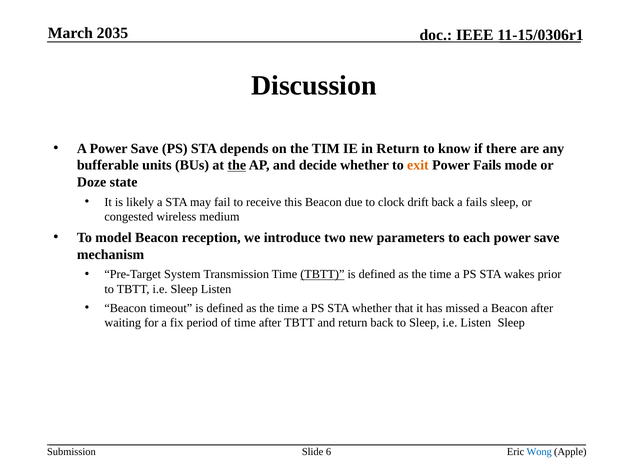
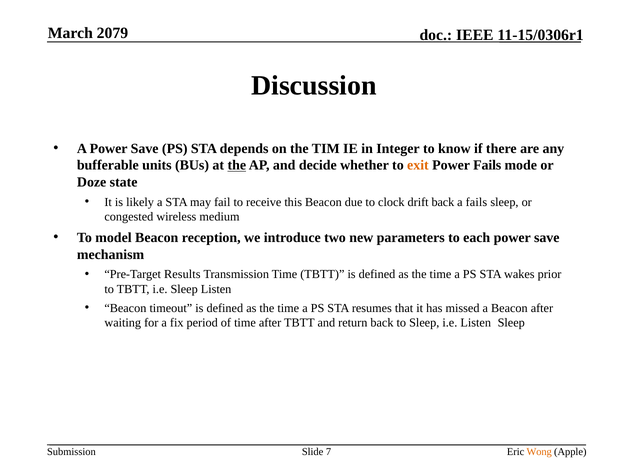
2035: 2035 -> 2079
in Return: Return -> Integer
System: System -> Results
TBTT at (322, 274) underline: present -> none
STA whether: whether -> resumes
6: 6 -> 7
Wong colour: blue -> orange
